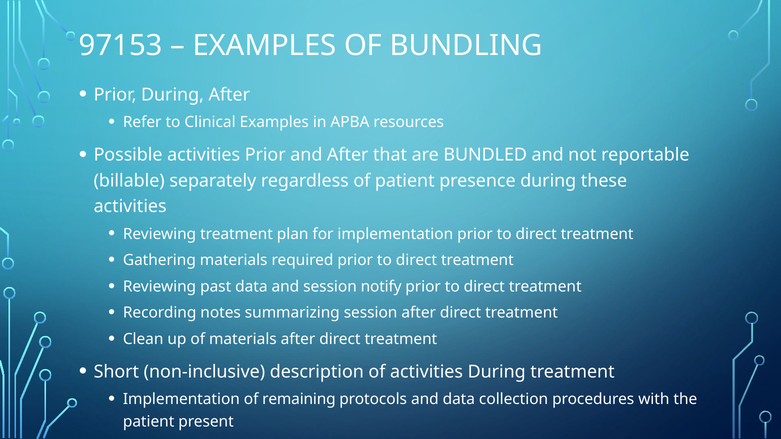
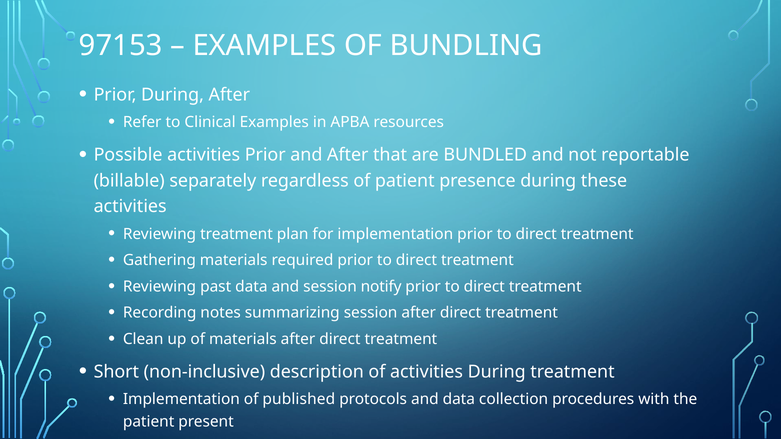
remaining: remaining -> published
